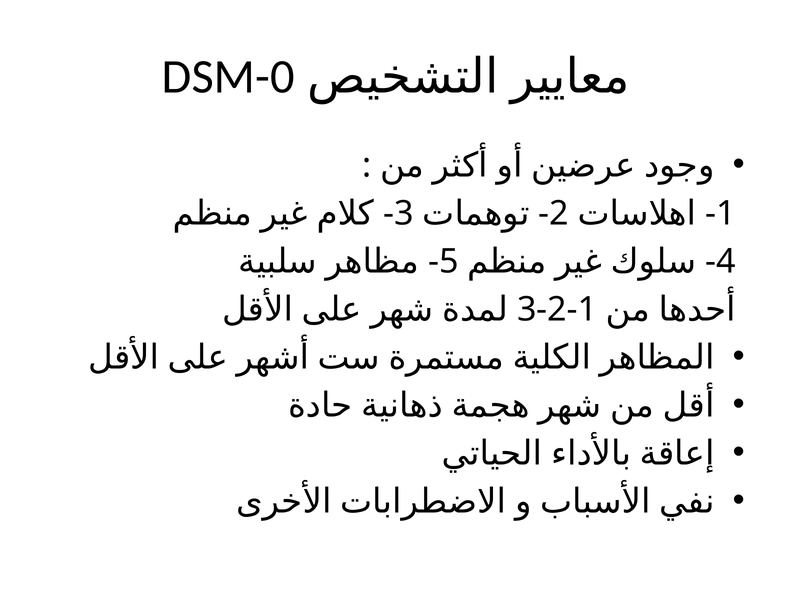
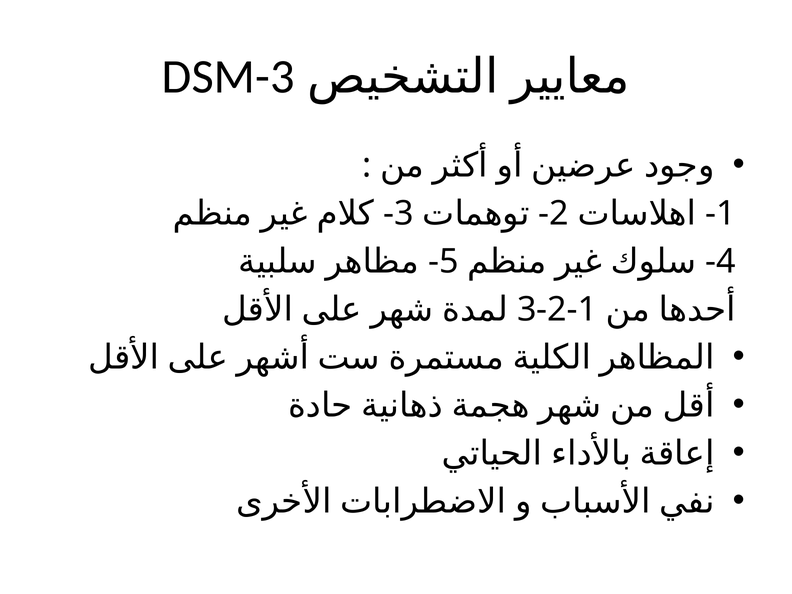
DSM-0: DSM-0 -> DSM-3
